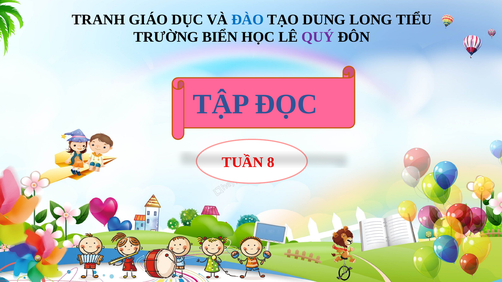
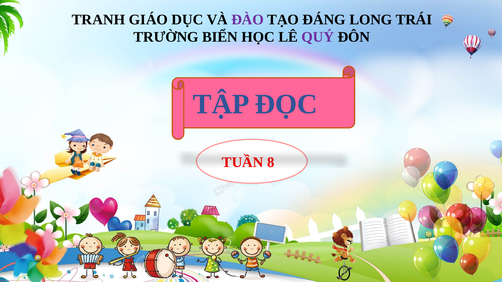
ĐÀO colour: blue -> purple
DUNG: DUNG -> ĐÁNG
TIỂU: TIỂU -> TRÁI
